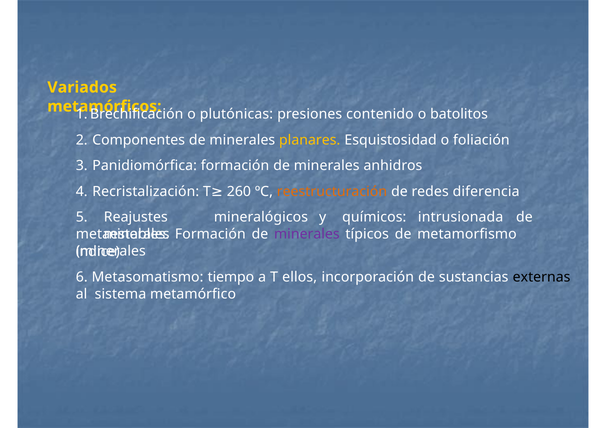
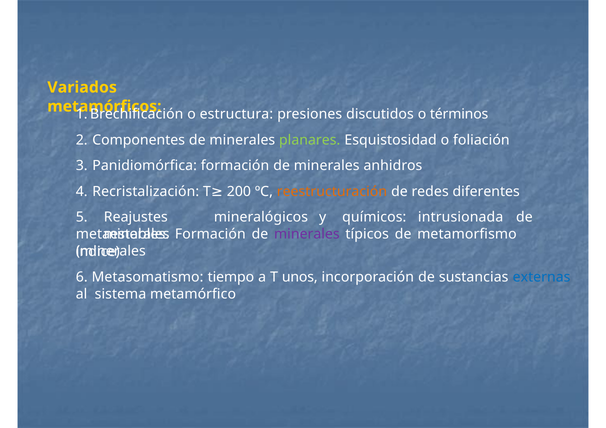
plutónicas: plutónicas -> estructura
contenido: contenido -> discutidos
batolitos: batolitos -> términos
planares colour: yellow -> light green
260: 260 -> 200
diferencia: diferencia -> diferentes
ellos: ellos -> unos
externas colour: black -> blue
